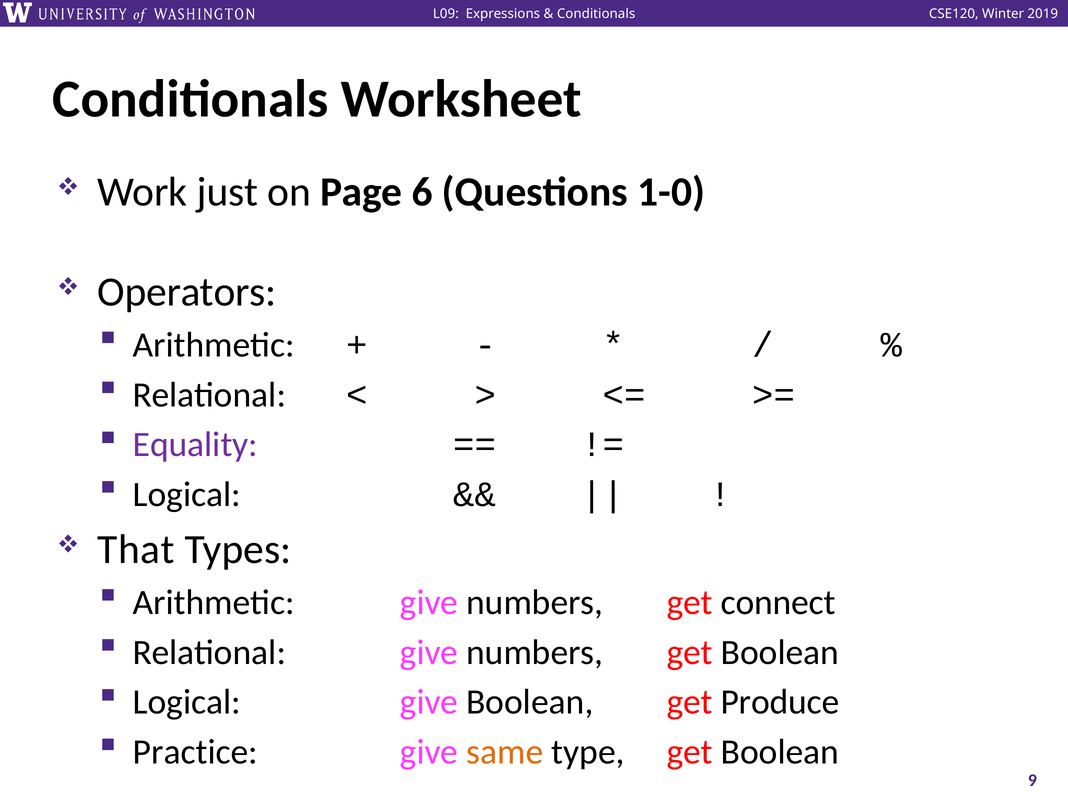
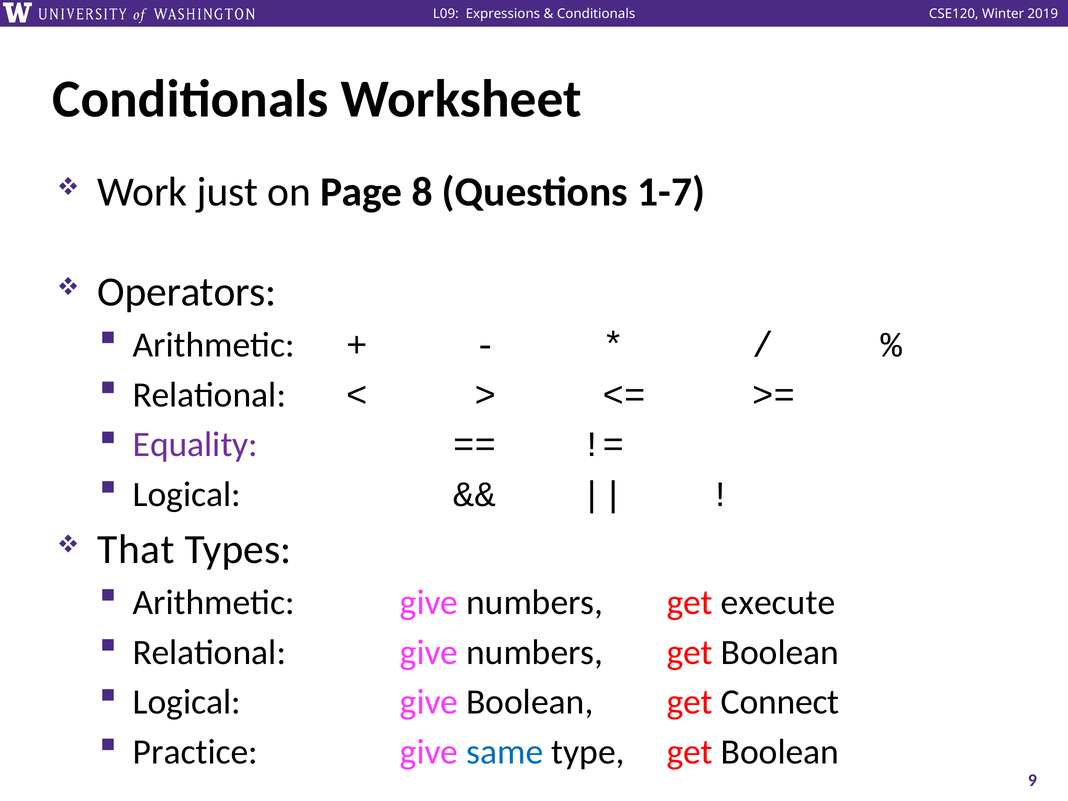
6: 6 -> 8
1-0: 1-0 -> 1-7
connect: connect -> execute
Produce: Produce -> Connect
same colour: orange -> blue
